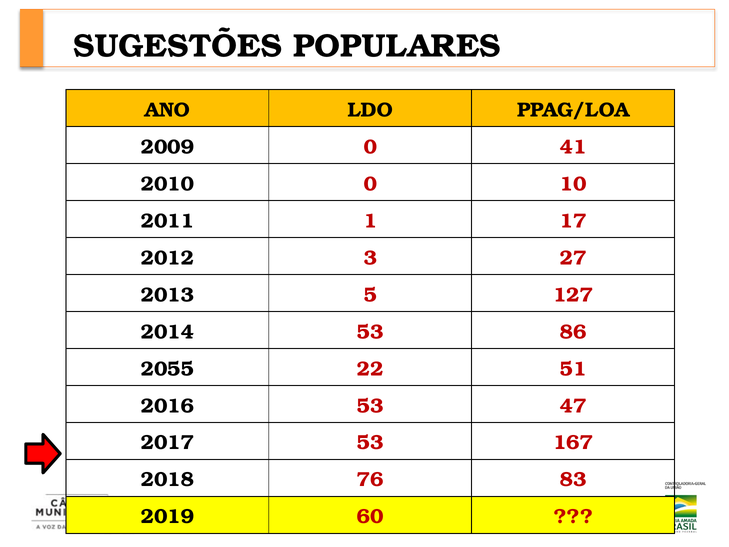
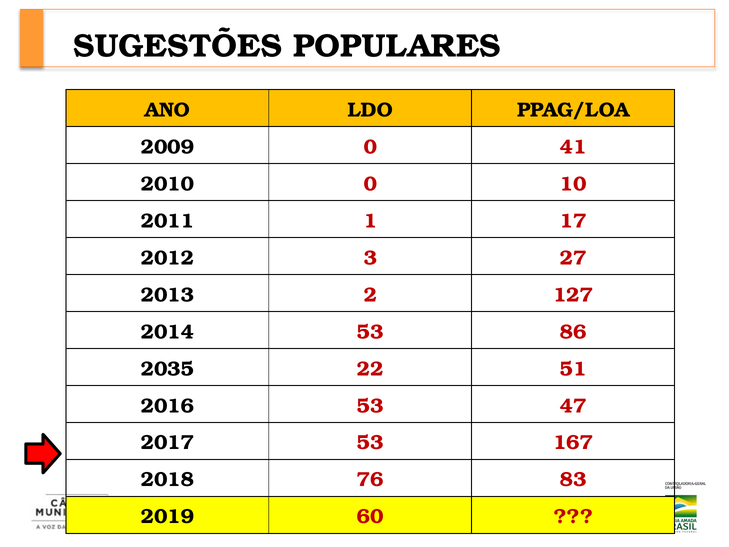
5: 5 -> 2
2055: 2055 -> 2035
